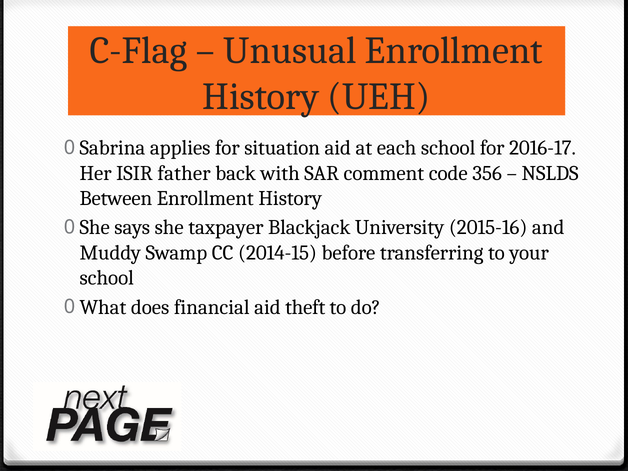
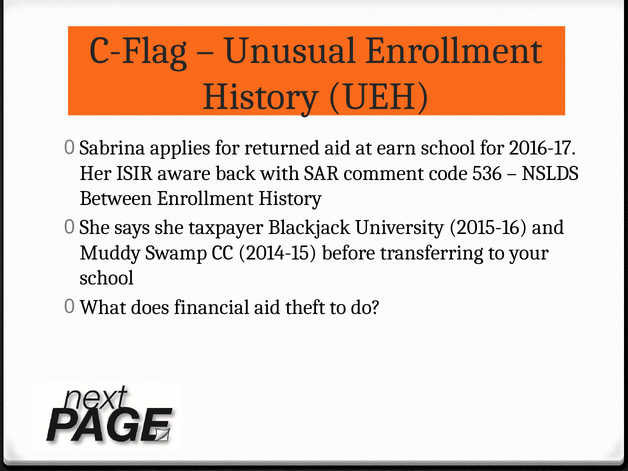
situation: situation -> returned
each: each -> earn
father: father -> aware
356: 356 -> 536
